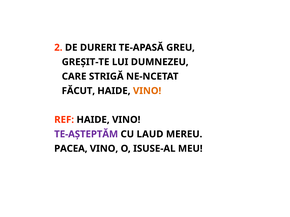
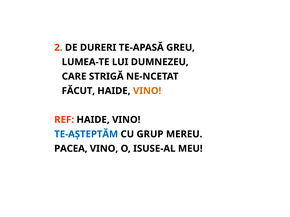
GREŞIT-TE: GREŞIT-TE -> LUMEA-TE
TE-AŞTEPTĂM colour: purple -> blue
LAUD: LAUD -> GRUP
